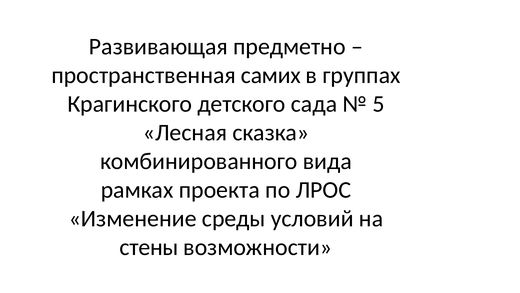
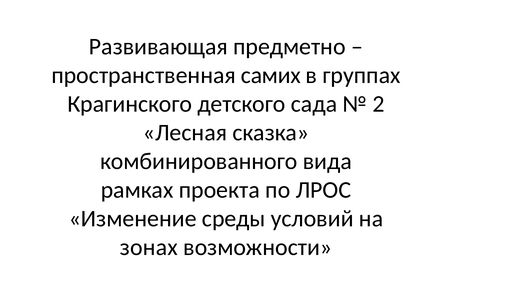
5: 5 -> 2
стены: стены -> зонах
